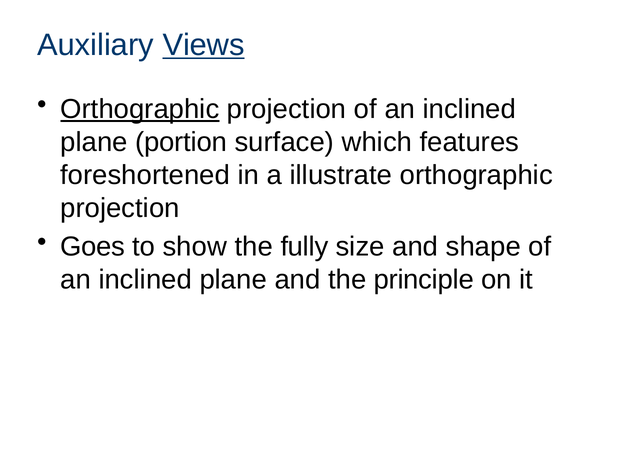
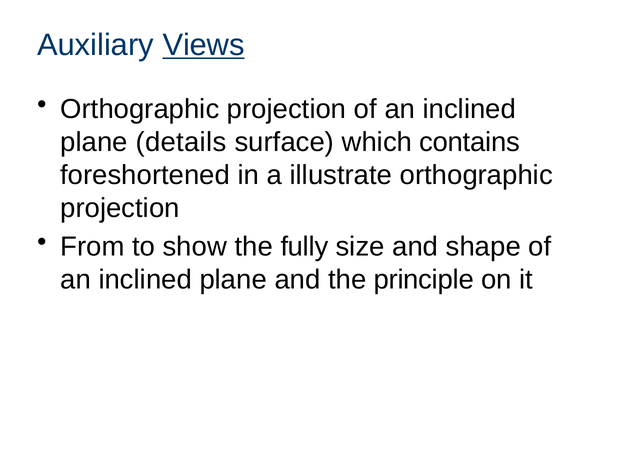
Orthographic at (140, 109) underline: present -> none
portion: portion -> details
features: features -> contains
Goes: Goes -> From
